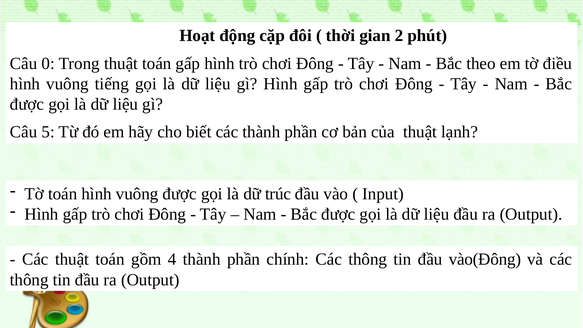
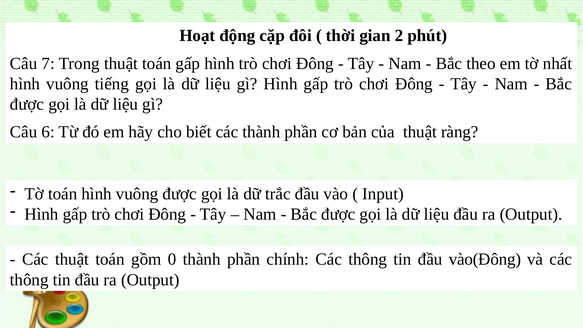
0: 0 -> 7
điều: điều -> nhất
5: 5 -> 6
lạnh: lạnh -> ràng
trúc: trúc -> trắc
4: 4 -> 0
